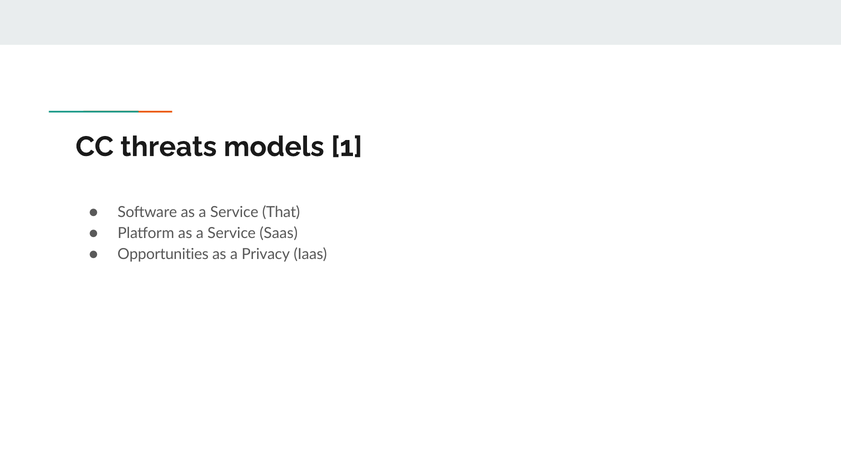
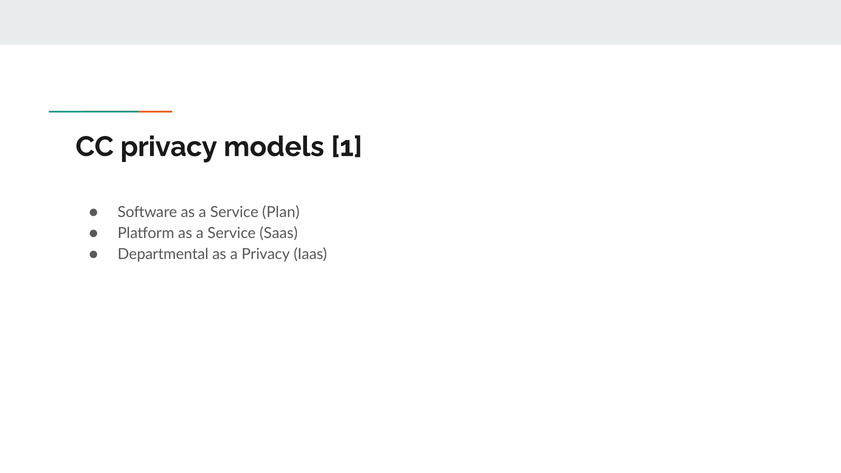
CC threats: threats -> privacy
That: That -> Plan
Opportunities: Opportunities -> Departmental
